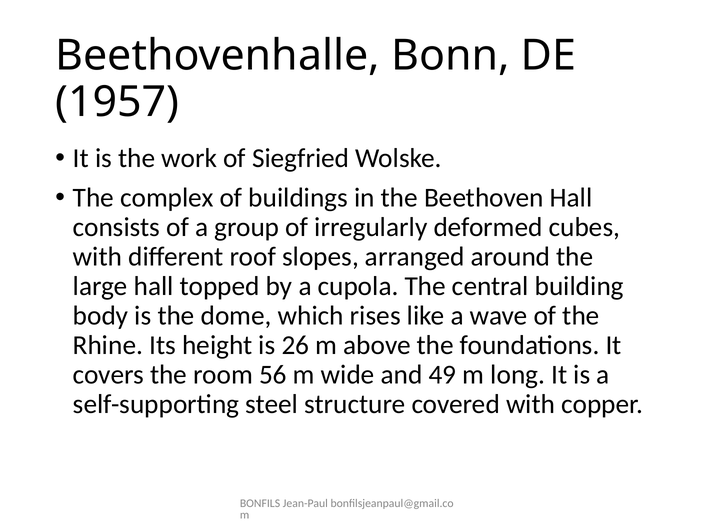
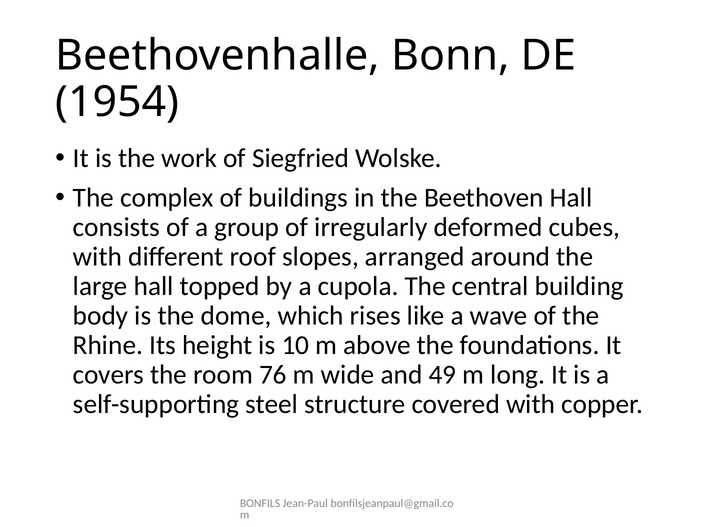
1957: 1957 -> 1954
26: 26 -> 10
56: 56 -> 76
